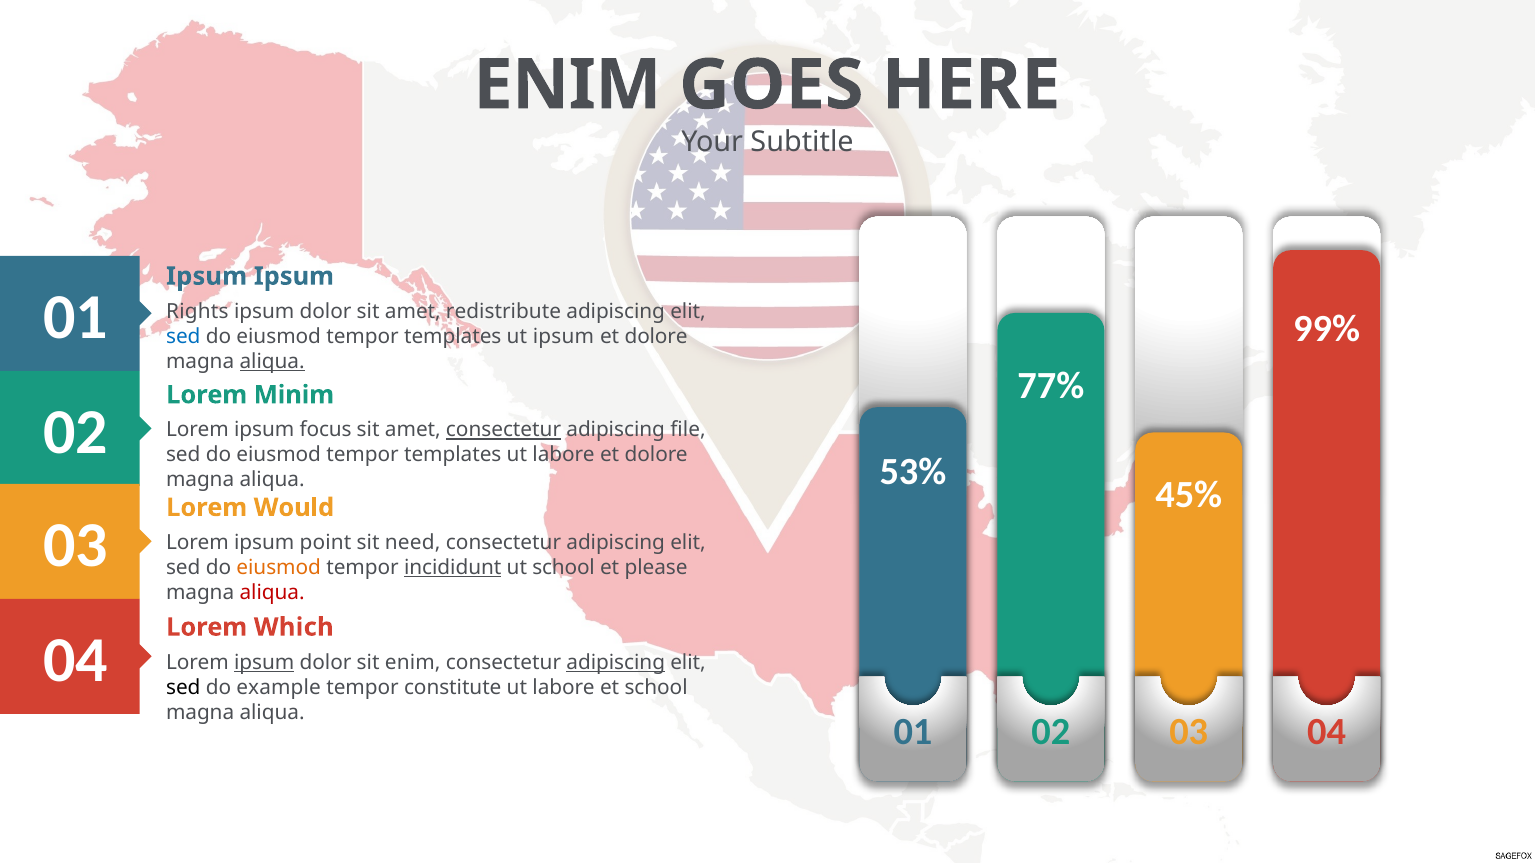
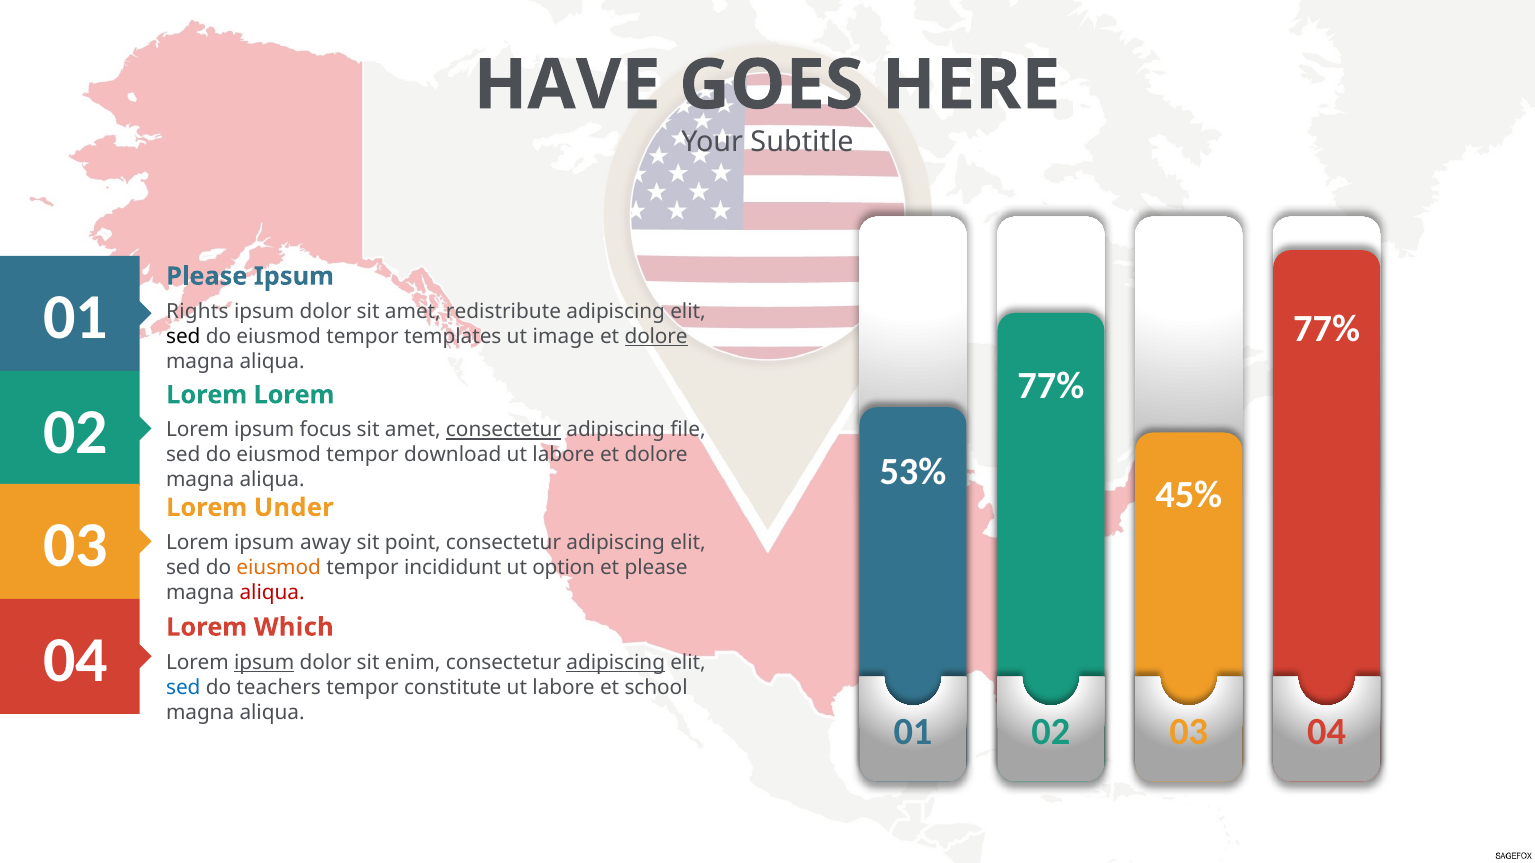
ENIM at (567, 85): ENIM -> HAVE
Ipsum at (207, 276): Ipsum -> Please
99% at (1327, 329): 99% -> 77%
sed at (183, 337) colour: blue -> black
ut ipsum: ipsum -> image
dolore at (656, 337) underline: none -> present
aliqua at (272, 362) underline: present -> none
Minim at (294, 395): Minim -> Lorem
templates at (453, 455): templates -> download
Would: Would -> Under
point: point -> away
need: need -> point
incididunt underline: present -> none
ut school: school -> option
sed at (183, 688) colour: black -> blue
example: example -> teachers
